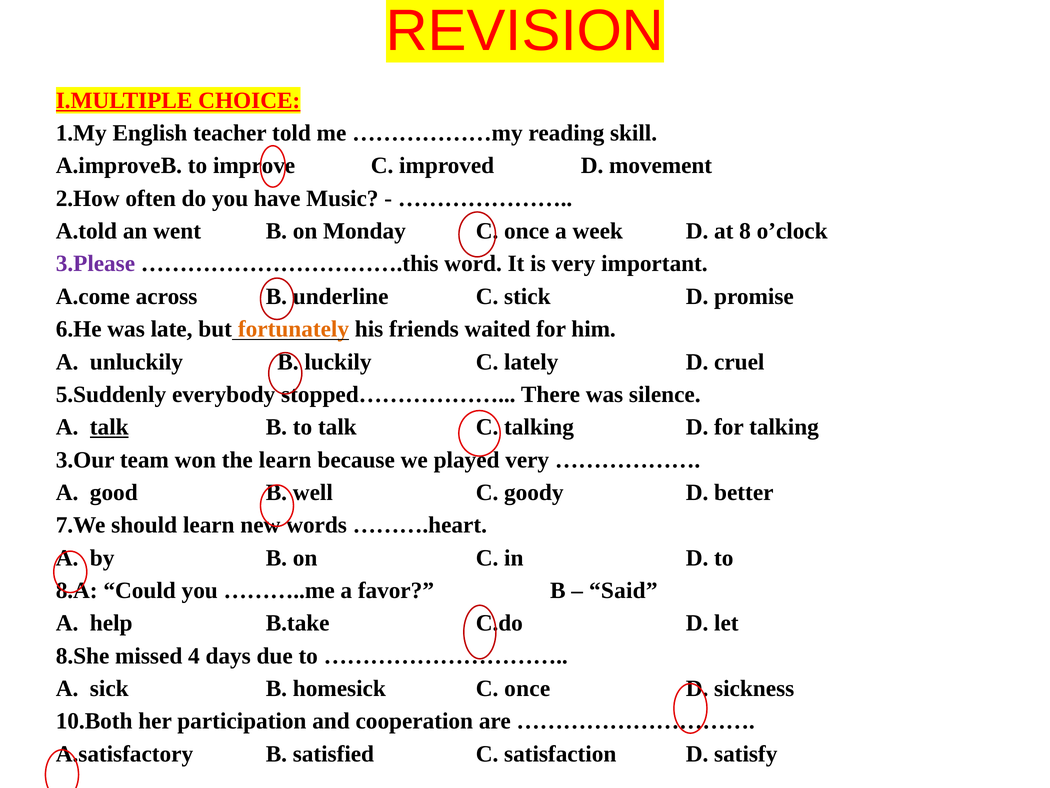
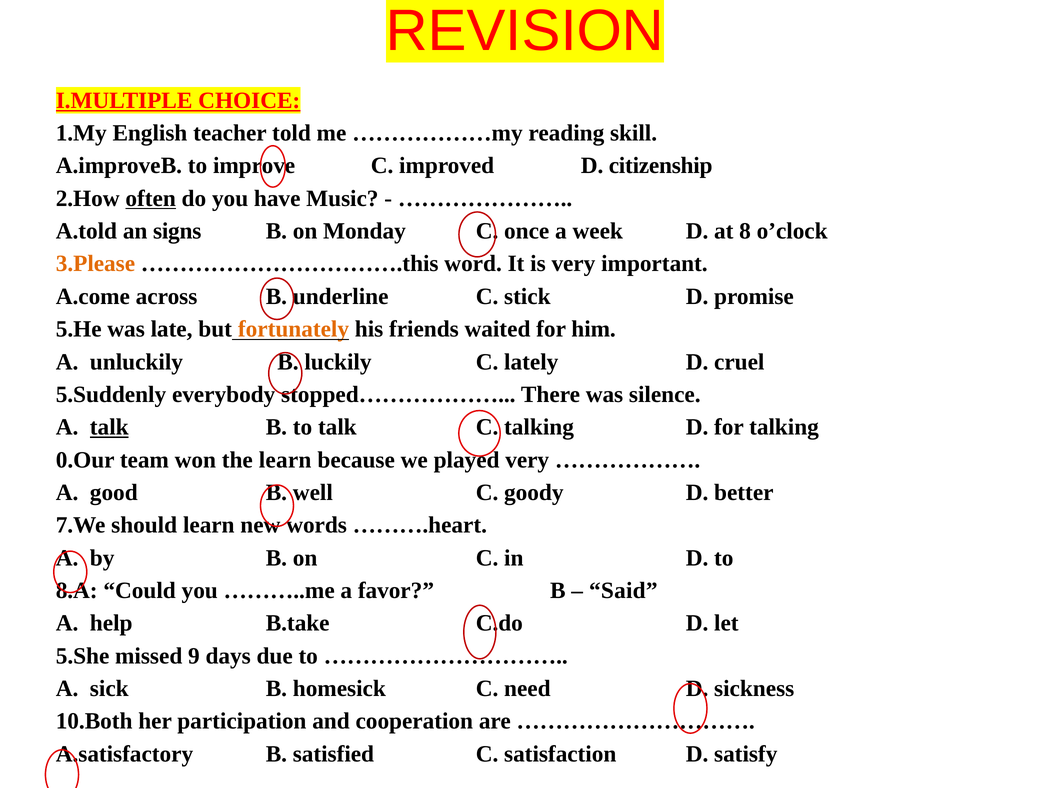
movement: movement -> citizenship
often underline: none -> present
went: went -> signs
3.Please colour: purple -> orange
6.He: 6.He -> 5.He
3.Our: 3.Our -> 0.Our
8.She: 8.She -> 5.She
4: 4 -> 9
homesick C once: once -> need
